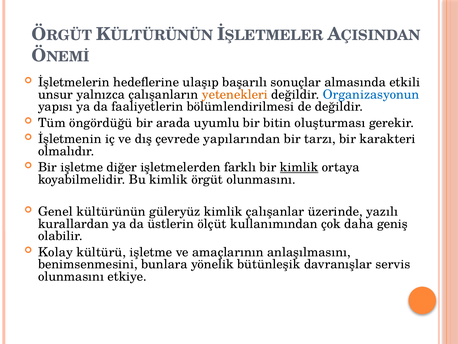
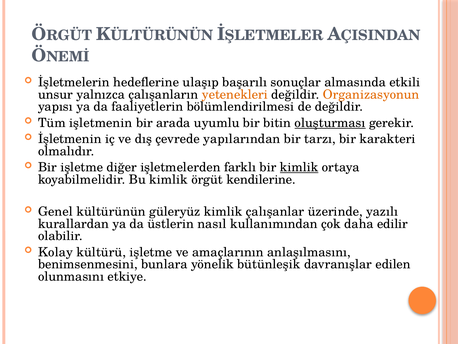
Organizasyonun colour: blue -> orange
öngördüğü: öngördüğü -> işletmenin
oluşturması underline: none -> present
örgüt olunmasını: olunmasını -> kendilerine
ölçüt: ölçüt -> nasıl
geniş: geniş -> edilir
servis: servis -> edilen
